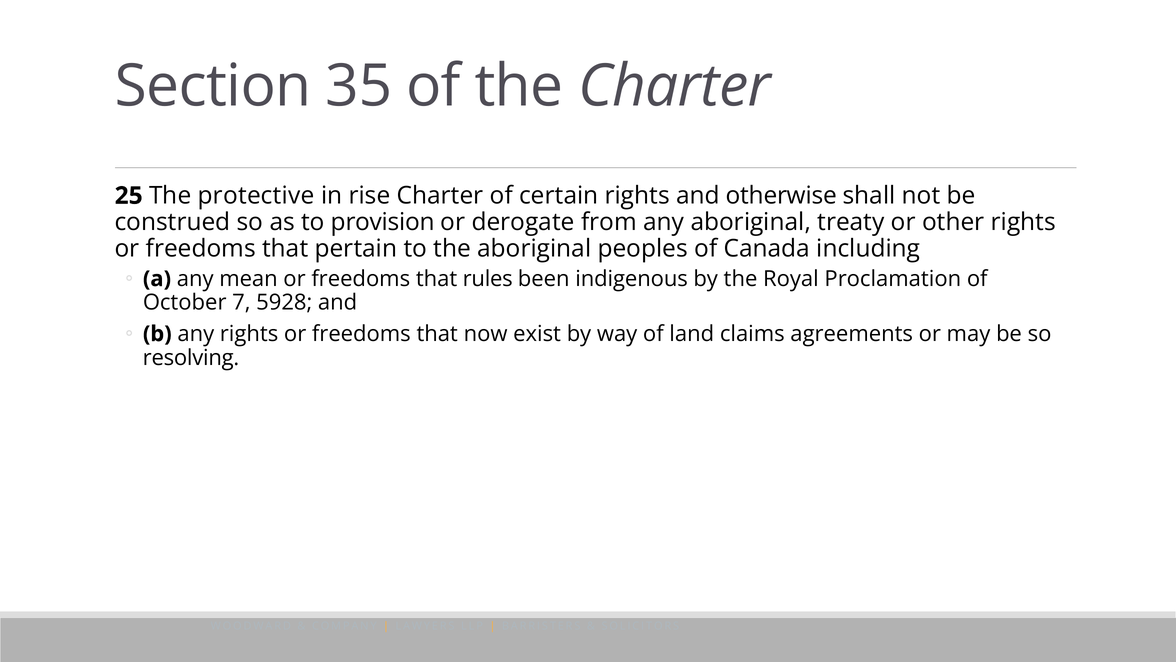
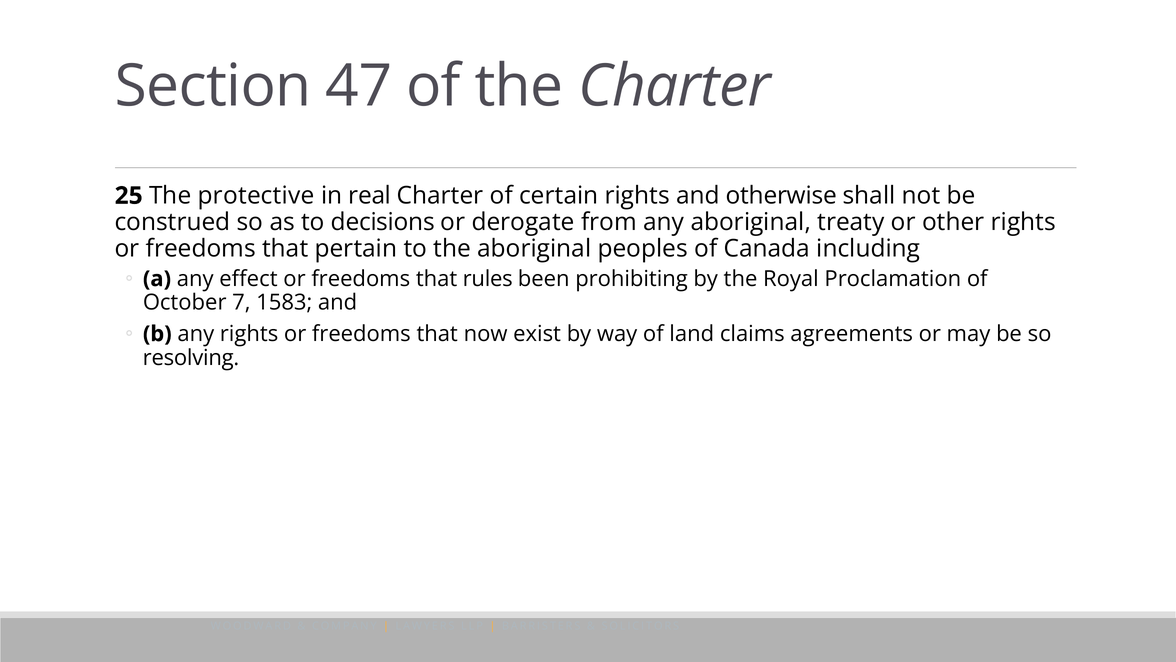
35: 35 -> 47
rise: rise -> real
provision: provision -> decisions
mean: mean -> effect
indigenous: indigenous -> prohibiting
5928: 5928 -> 1583
